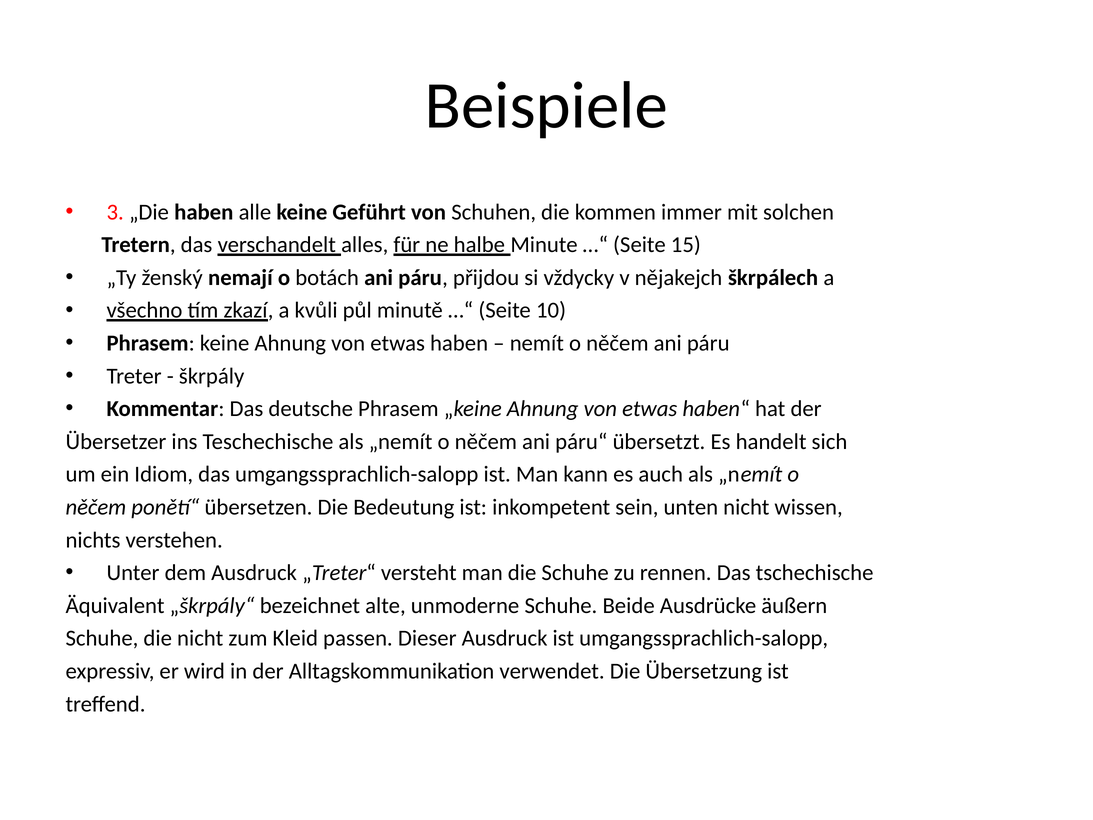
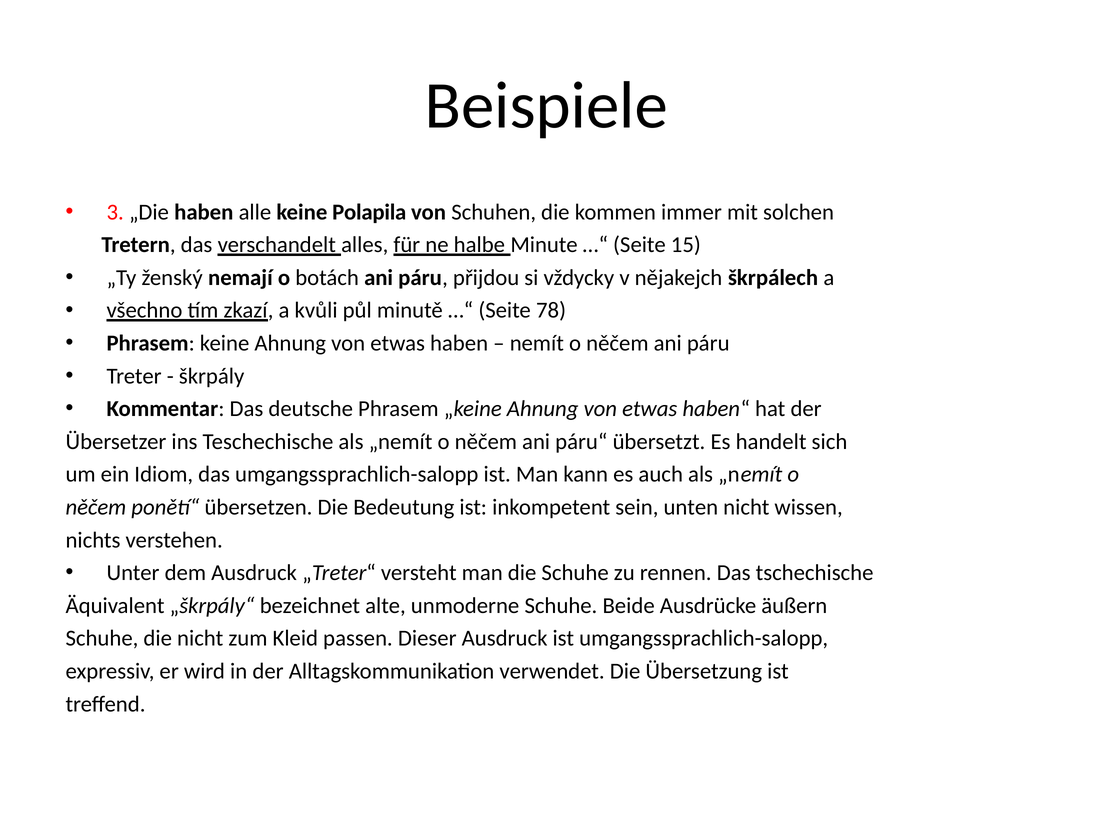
Geführt: Geführt -> Polapila
10: 10 -> 78
